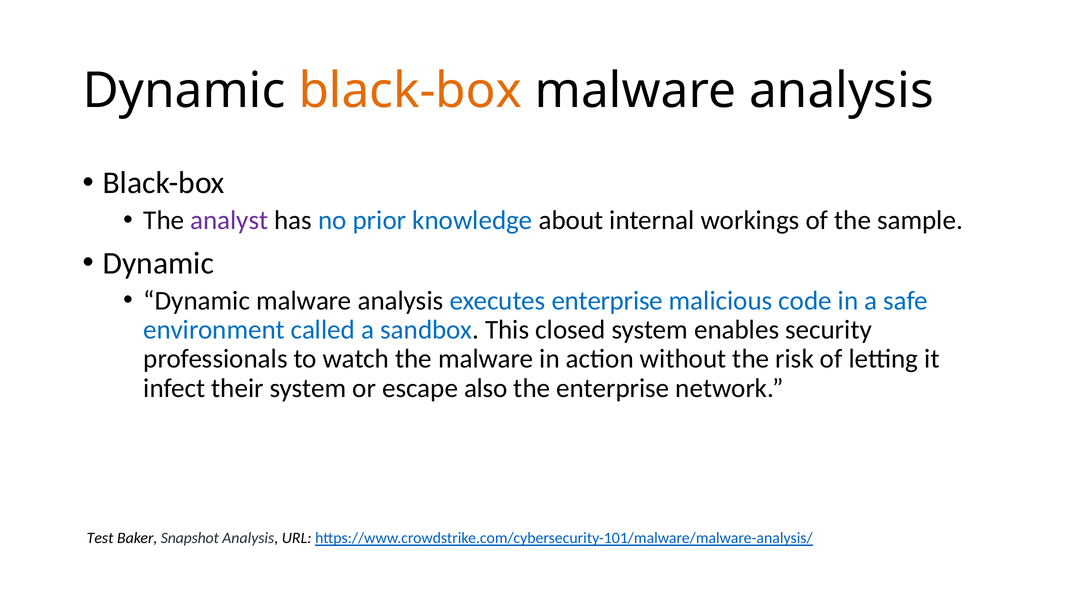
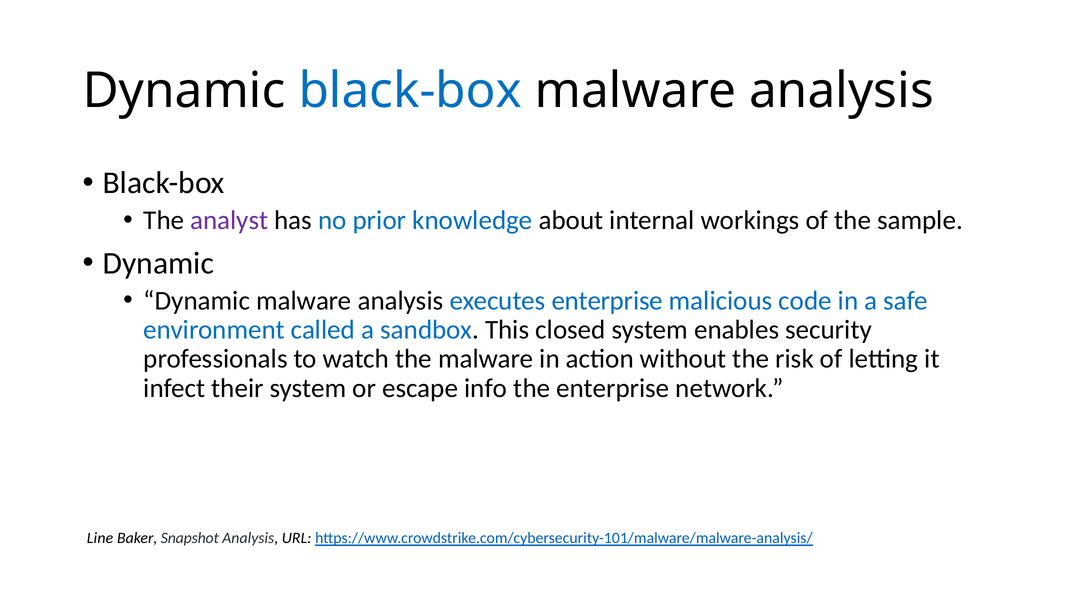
black-box at (410, 91) colour: orange -> blue
also: also -> info
Test: Test -> Line
